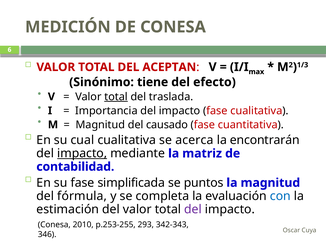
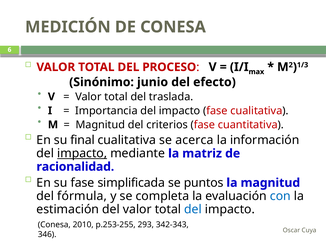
ACEPTAN: ACEPTAN -> PROCESO
tiene: tiene -> junio
total at (116, 96) underline: present -> none
causado: causado -> criterios
cual: cual -> final
encontrarán: encontrarán -> información
contabilidad: contabilidad -> racionalidad
del at (193, 209) colour: purple -> blue
